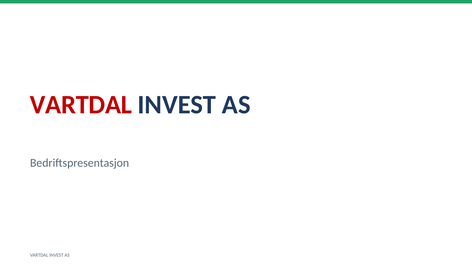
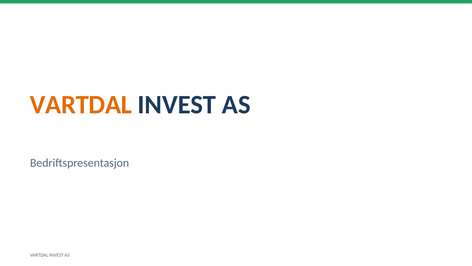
VARTDAL at (81, 105) colour: red -> orange
